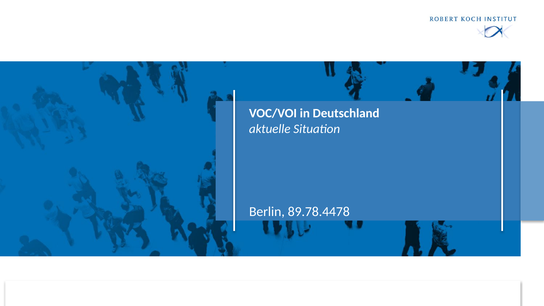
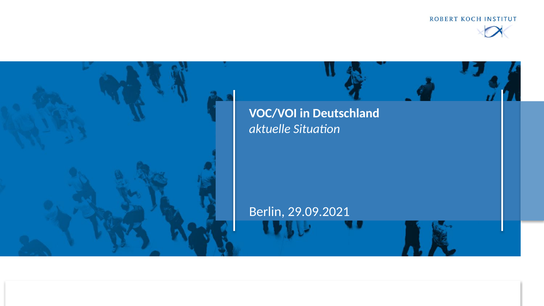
89.78.4478: 89.78.4478 -> 29.09.2021
